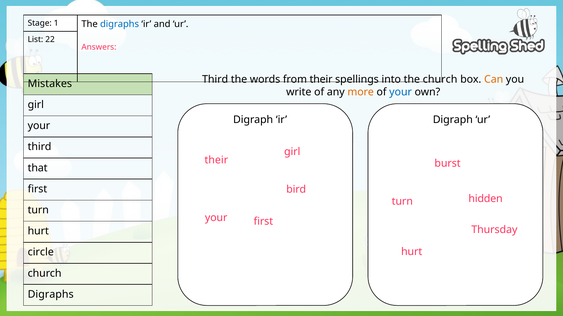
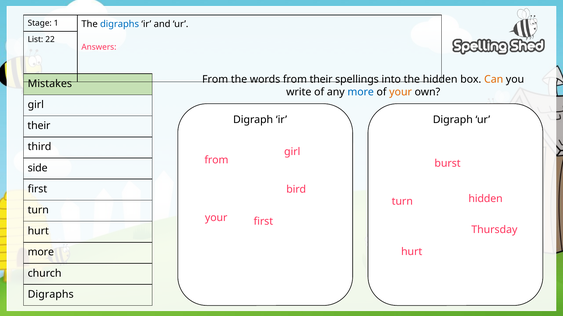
Third at (215, 79): Third -> From
the church: church -> hidden
more at (361, 92) colour: orange -> blue
your at (401, 92) colour: blue -> orange
your at (39, 126): your -> their
their at (216, 160): their -> from
that: that -> side
circle at (41, 253): circle -> more
